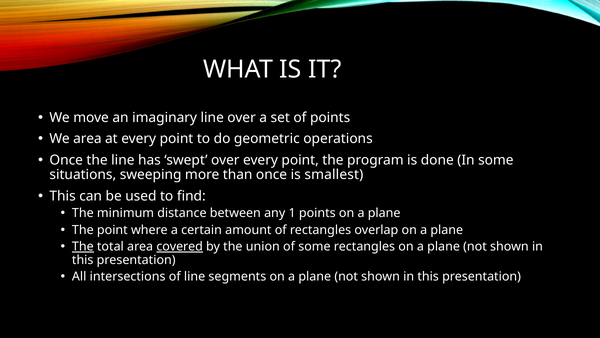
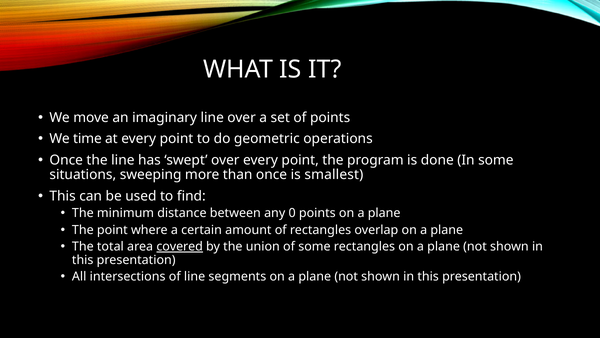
We area: area -> time
1: 1 -> 0
The at (83, 246) underline: present -> none
